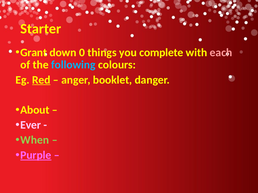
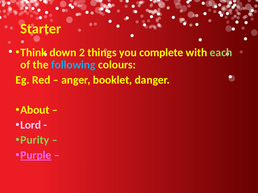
Grant: Grant -> Think
0: 0 -> 2
each colour: pink -> light green
Red underline: present -> none
Ever: Ever -> Lord
When: When -> Purity
